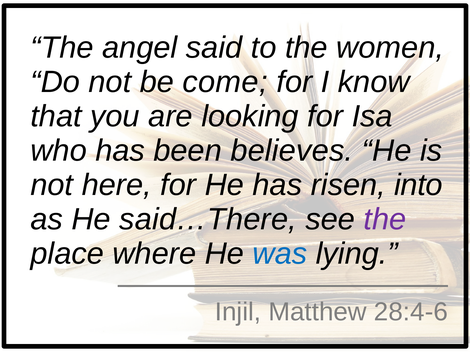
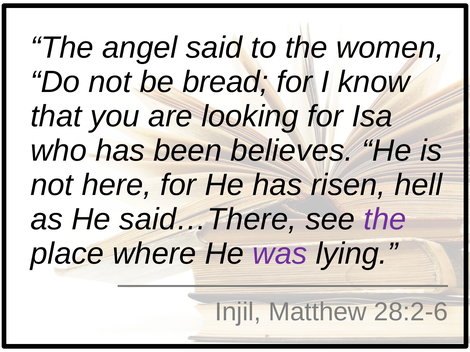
come: come -> bread
into: into -> hell
was colour: blue -> purple
28:4-6: 28:4-6 -> 28:2-6
